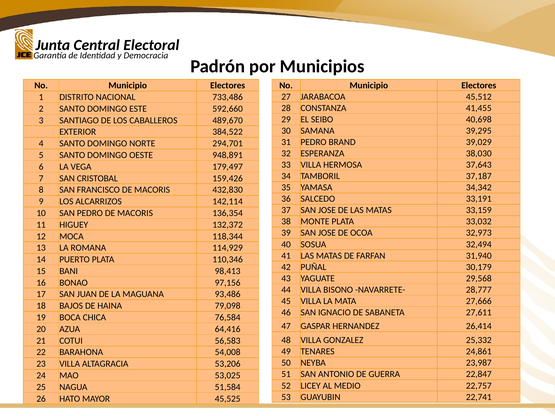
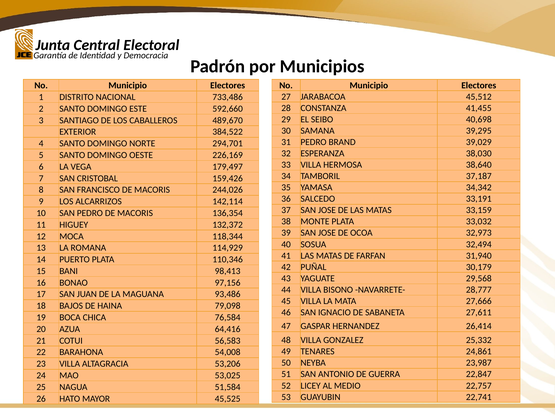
948,891: 948,891 -> 226,169
37,643: 37,643 -> 38,640
432,830: 432,830 -> 244,026
